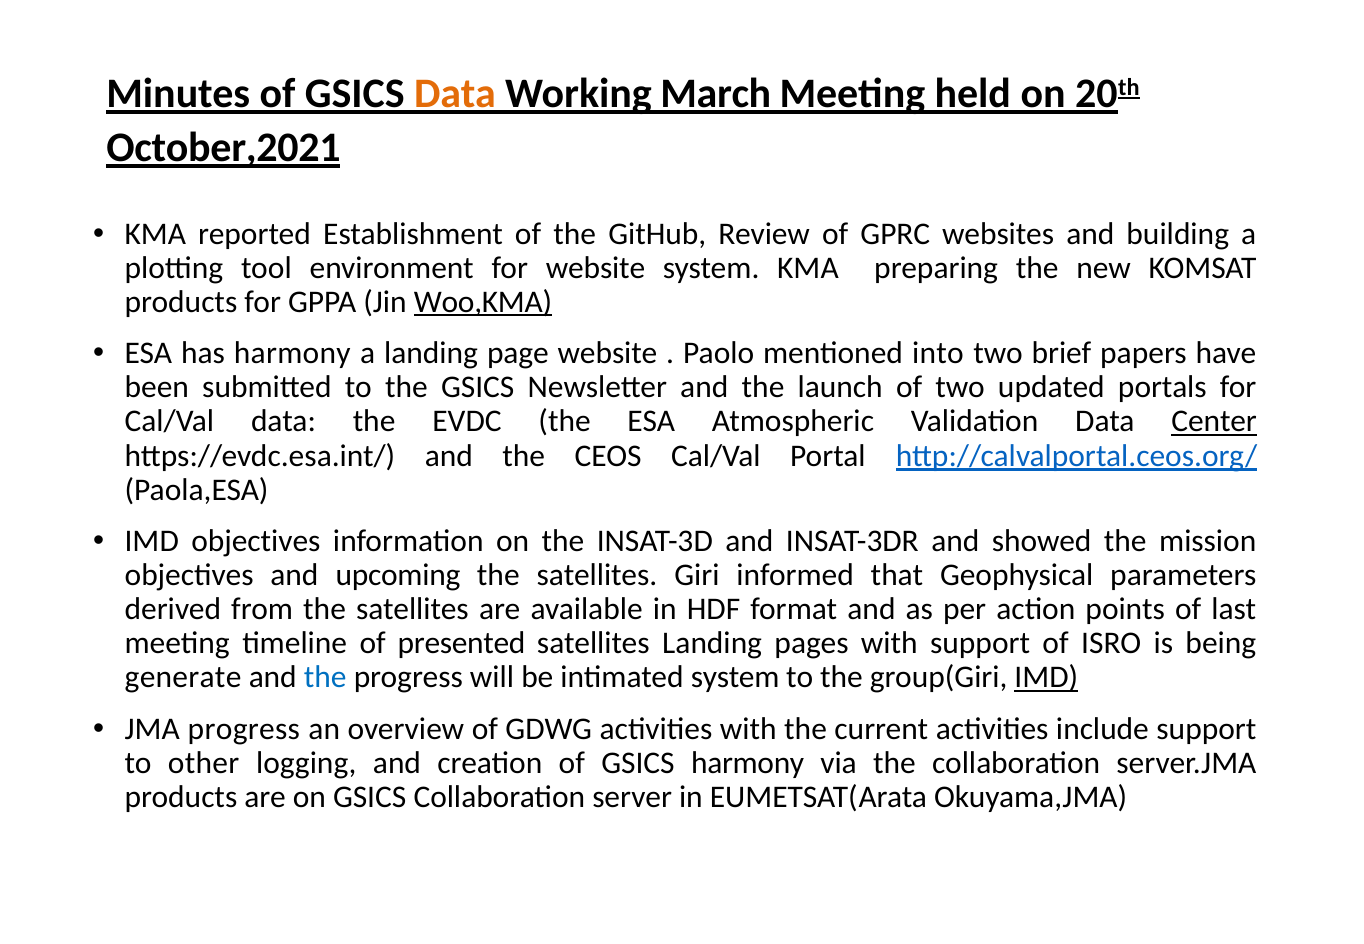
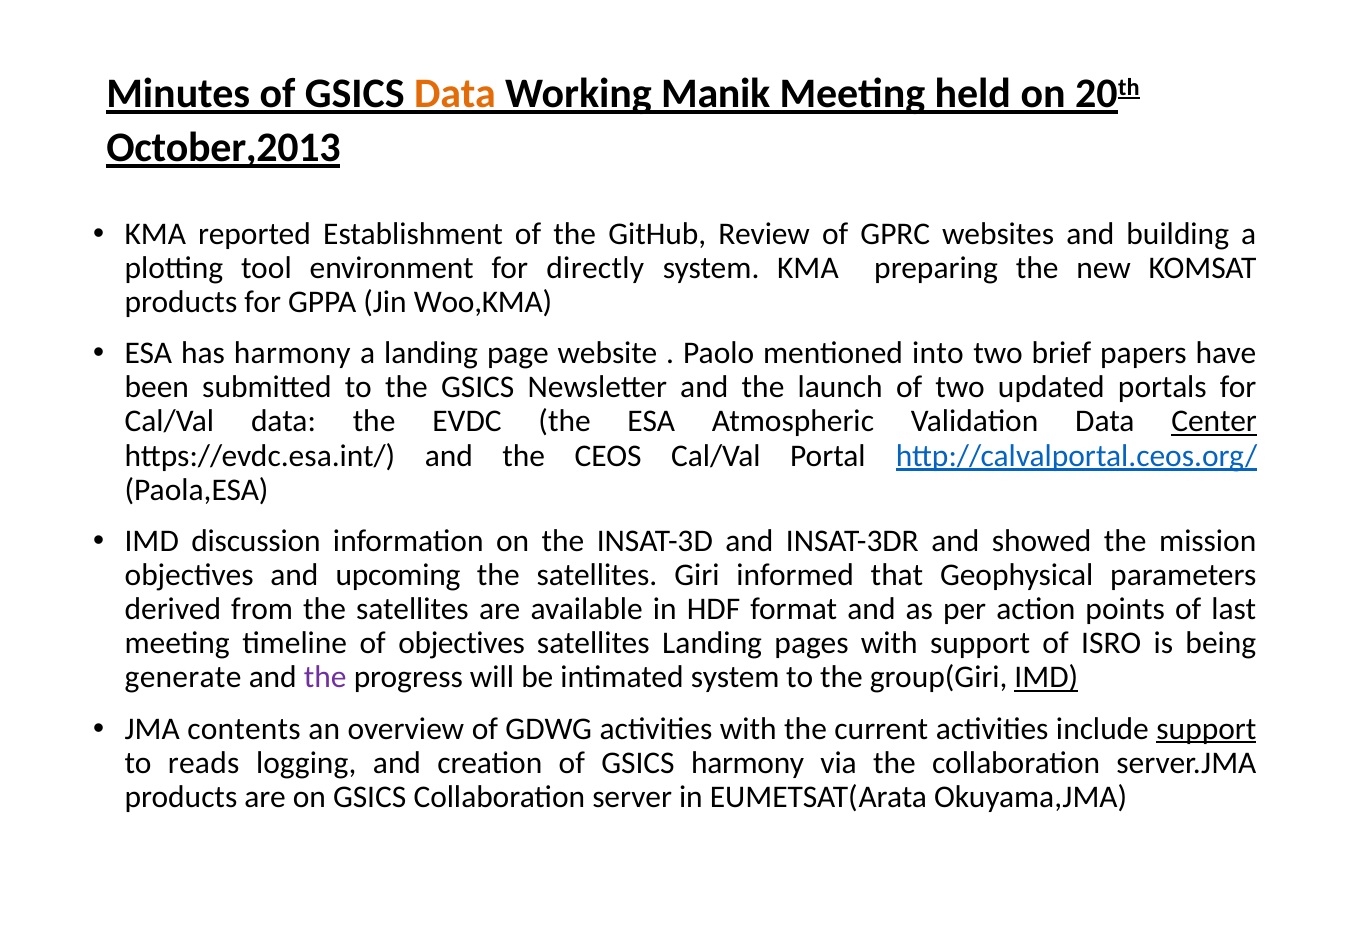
March: March -> Manik
October,2021: October,2021 -> October,2013
for website: website -> directly
Woo,KMA underline: present -> none
IMD objectives: objectives -> discussion
of presented: presented -> objectives
the at (325, 678) colour: blue -> purple
JMA progress: progress -> contents
support at (1206, 729) underline: none -> present
other: other -> reads
